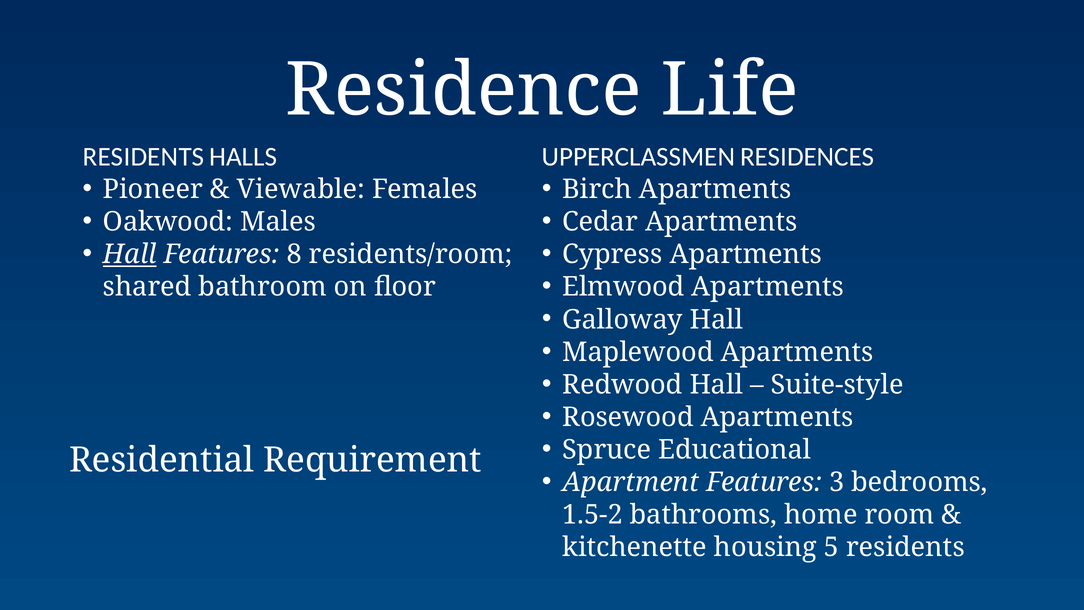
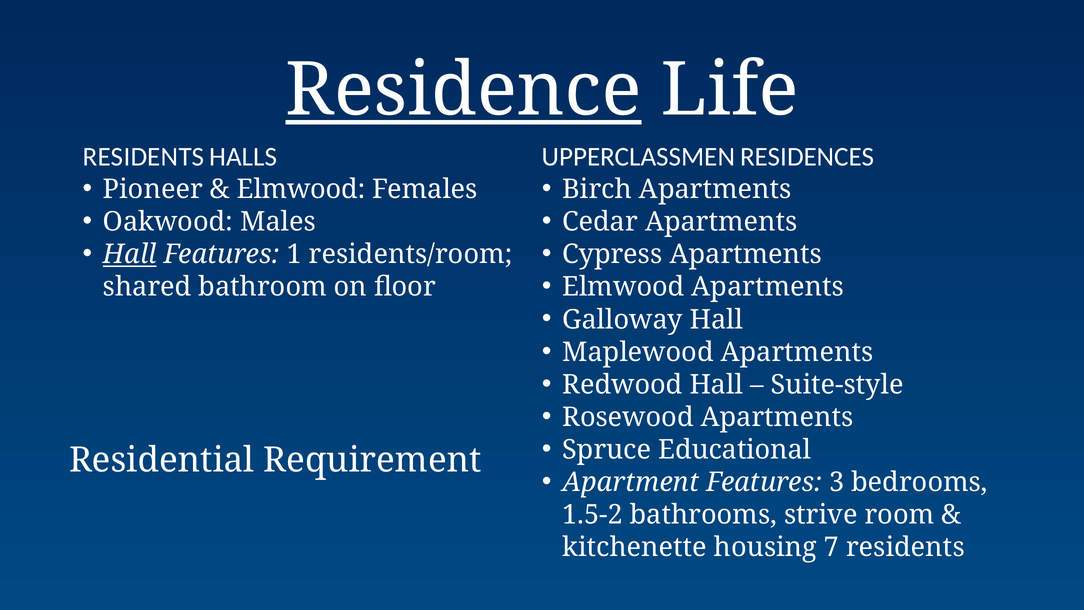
Residence underline: none -> present
Viewable at (301, 189): Viewable -> Elmwood
8: 8 -> 1
home: home -> strive
5: 5 -> 7
